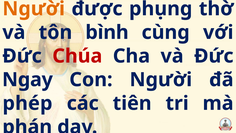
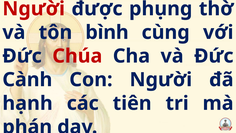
Người at (34, 9) colour: orange -> red
Ngay: Ngay -> Cành
phép: phép -> hạnh
